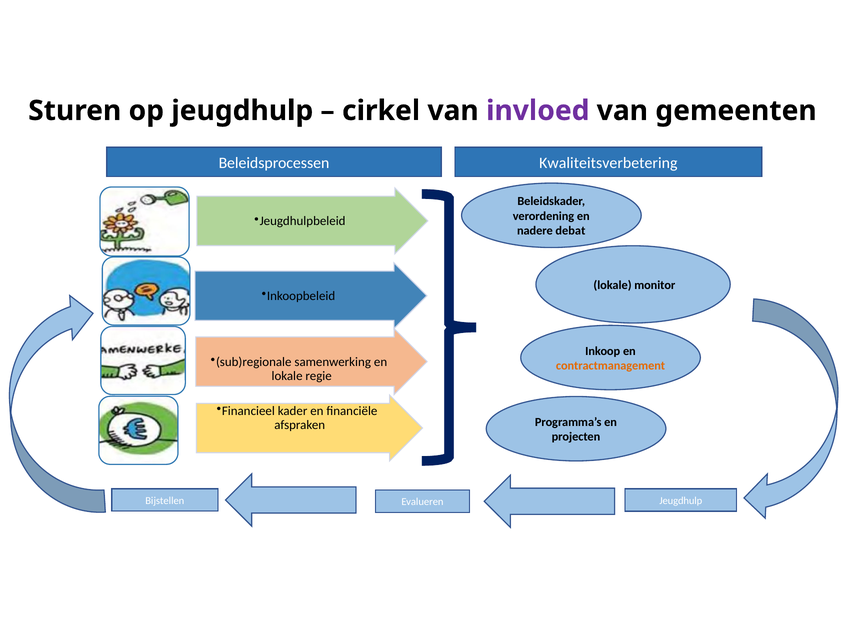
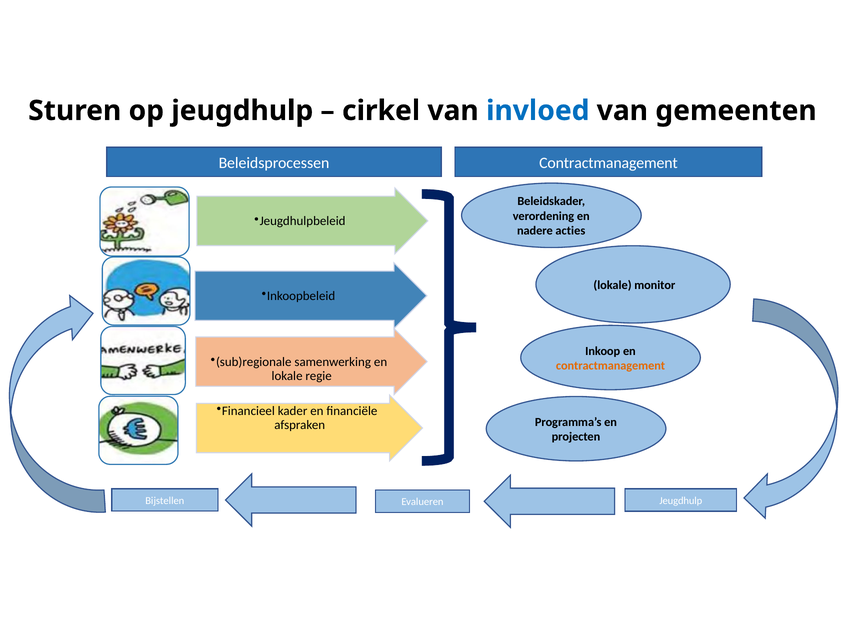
invloed colour: purple -> blue
Kwaliteitsverbetering at (608, 163): Kwaliteitsverbetering -> Contractmanagement
debat: debat -> acties
